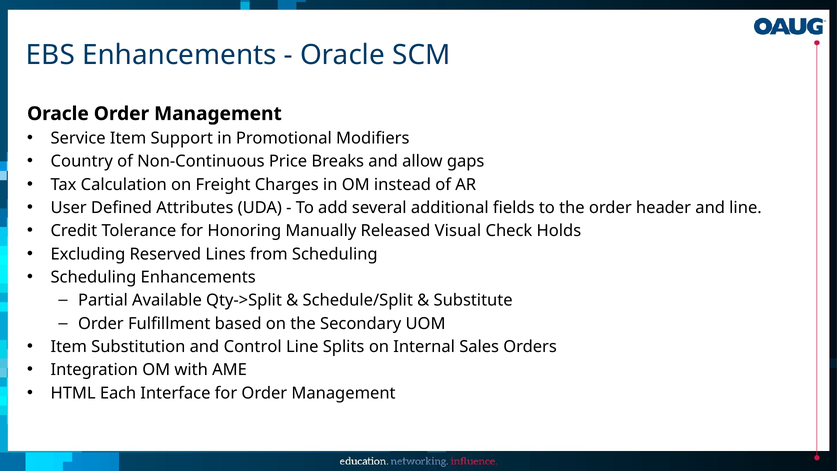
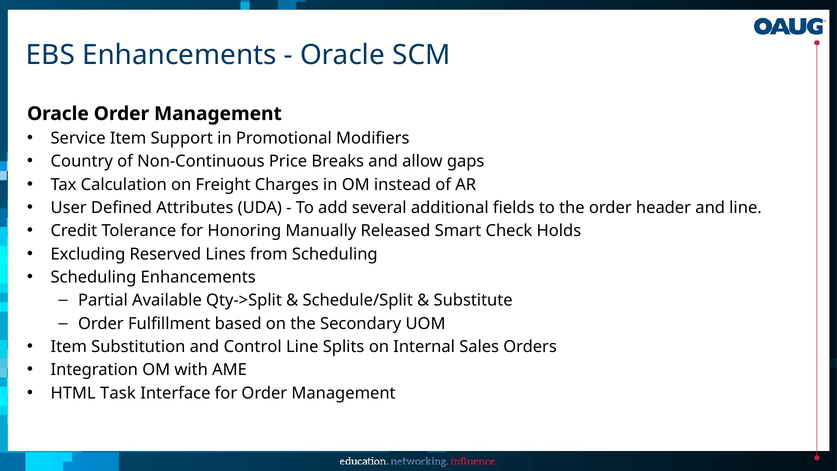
Visual: Visual -> Smart
Each: Each -> Task
